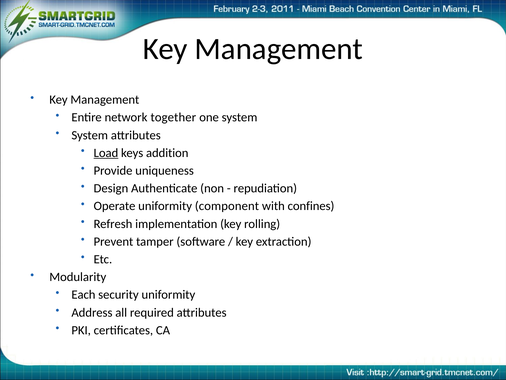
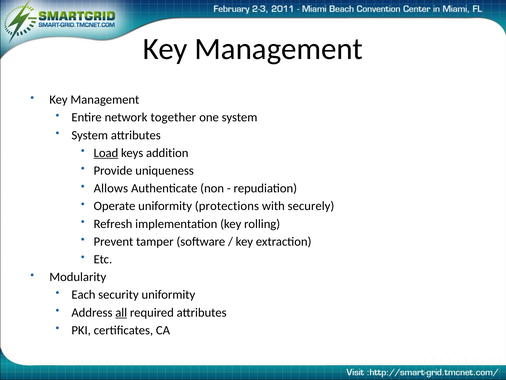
Design: Design -> Allows
component: component -> protections
confines: confines -> securely
all underline: none -> present
